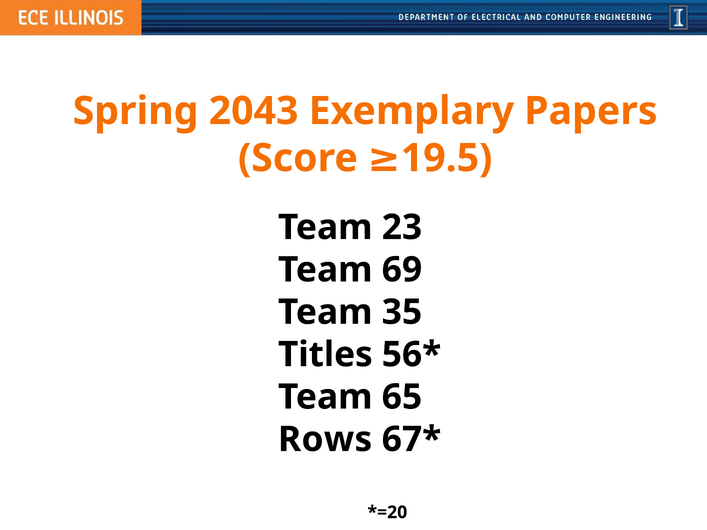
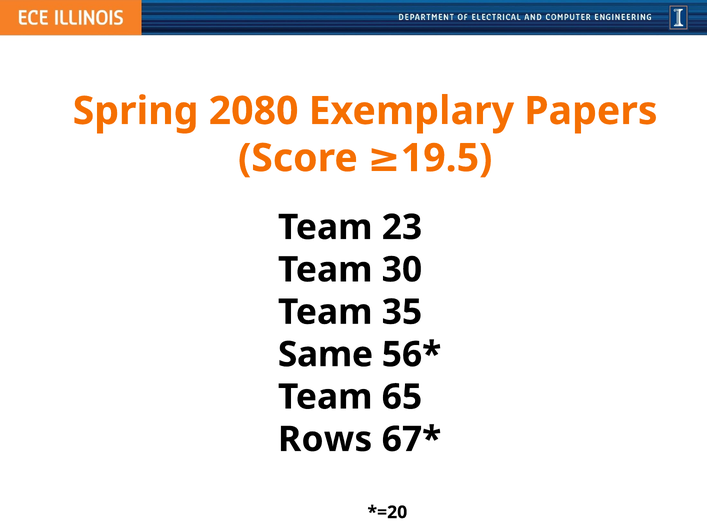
2043: 2043 -> 2080
69: 69 -> 30
Titles: Titles -> Same
